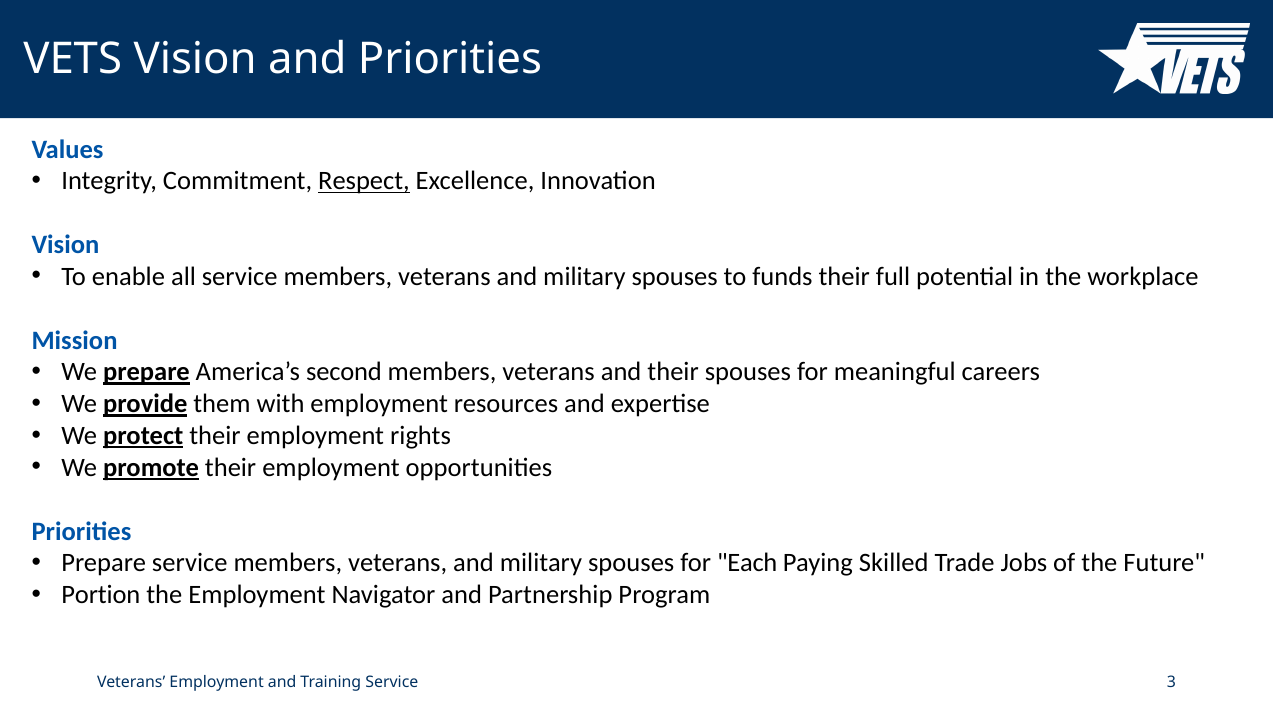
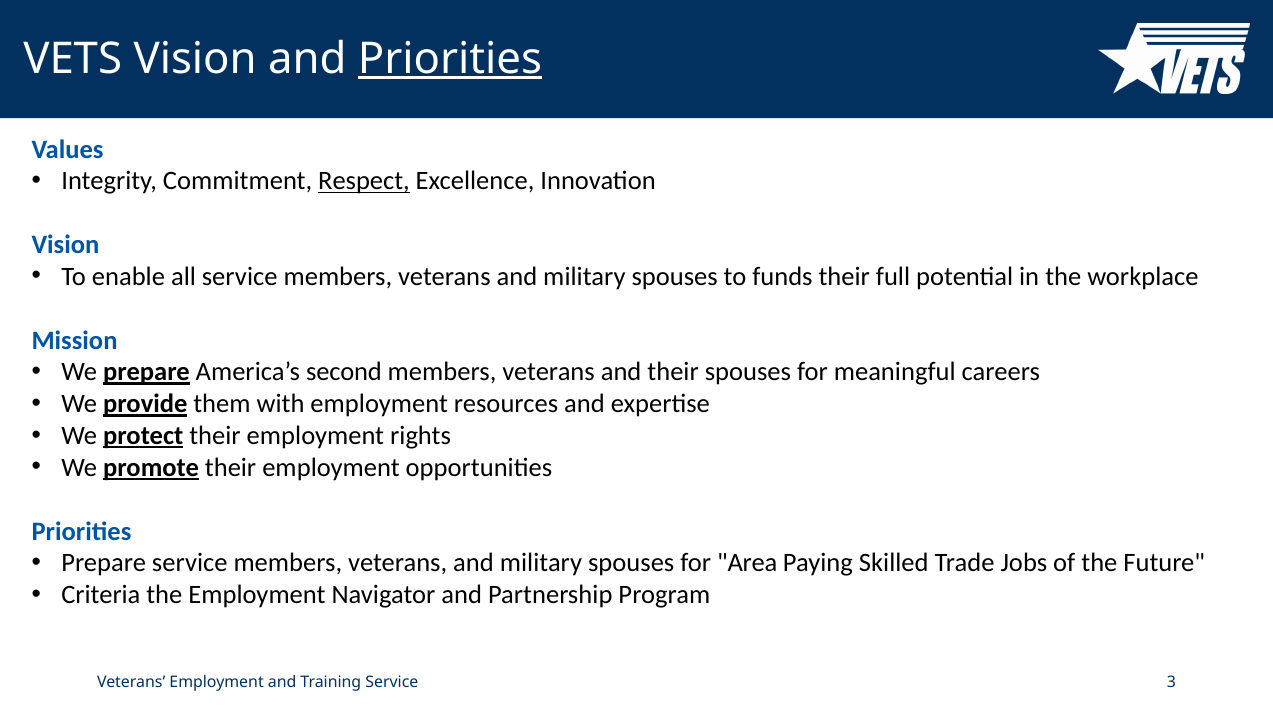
Priorities at (450, 59) underline: none -> present
Each: Each -> Area
Portion: Portion -> Criteria
